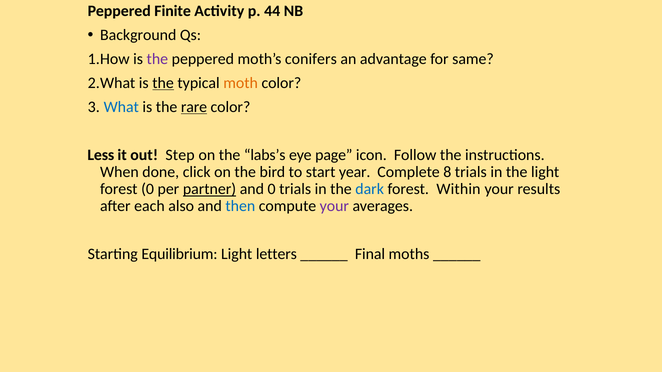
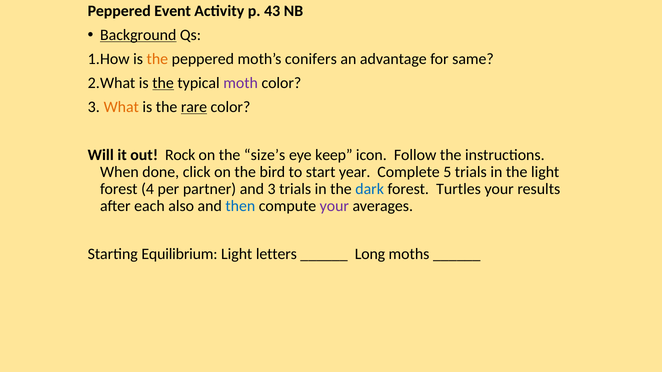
Finite: Finite -> Event
44: 44 -> 43
Background underline: none -> present
the at (157, 59) colour: purple -> orange
moth colour: orange -> purple
What colour: blue -> orange
Less: Less -> Will
Step: Step -> Rock
labs’s: labs’s -> size’s
page: page -> keep
8: 8 -> 5
forest 0: 0 -> 4
partner underline: present -> none
and 0: 0 -> 3
Within: Within -> Turtles
Final: Final -> Long
